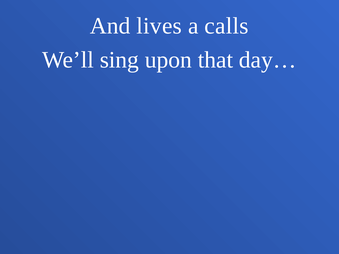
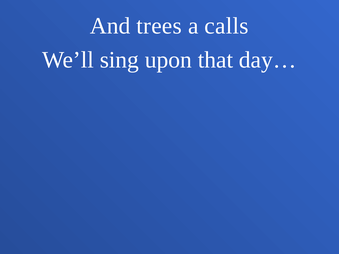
lives: lives -> trees
